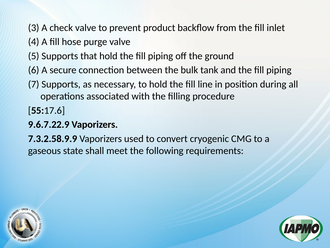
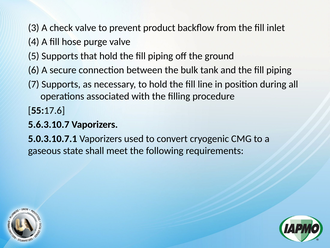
9.6.7.22.9: 9.6.7.22.9 -> 5.6.3.10.7
7.3.2.58.9.9: 7.3.2.58.9.9 -> 5.0.3.10.7.1
